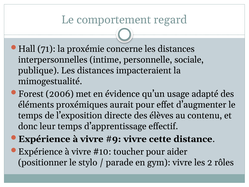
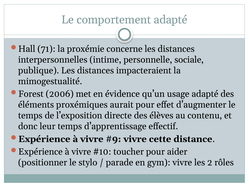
comportement regard: regard -> adapté
